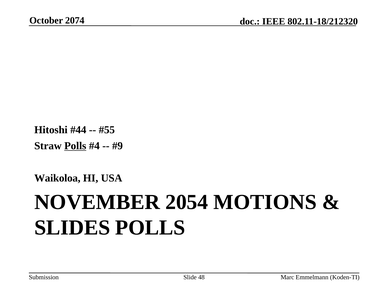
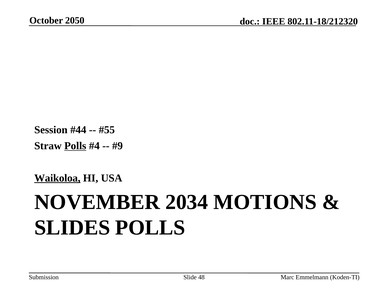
2074: 2074 -> 2050
Hitoshi: Hitoshi -> Session
Waikoloa underline: none -> present
2054: 2054 -> 2034
